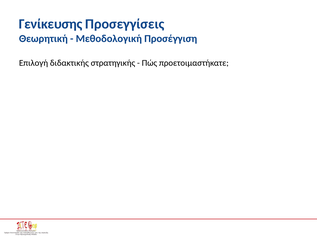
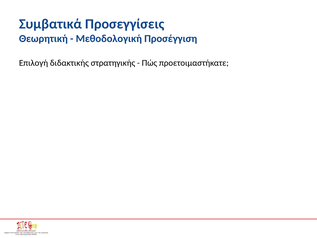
Γενίκευσης: Γενίκευσης -> Συμβατικά
